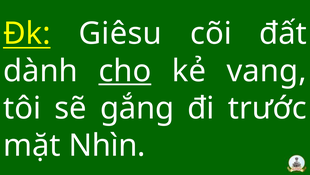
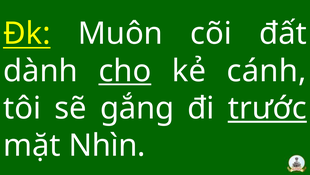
Giêsu: Giêsu -> Muôn
vang: vang -> cánh
trước underline: none -> present
